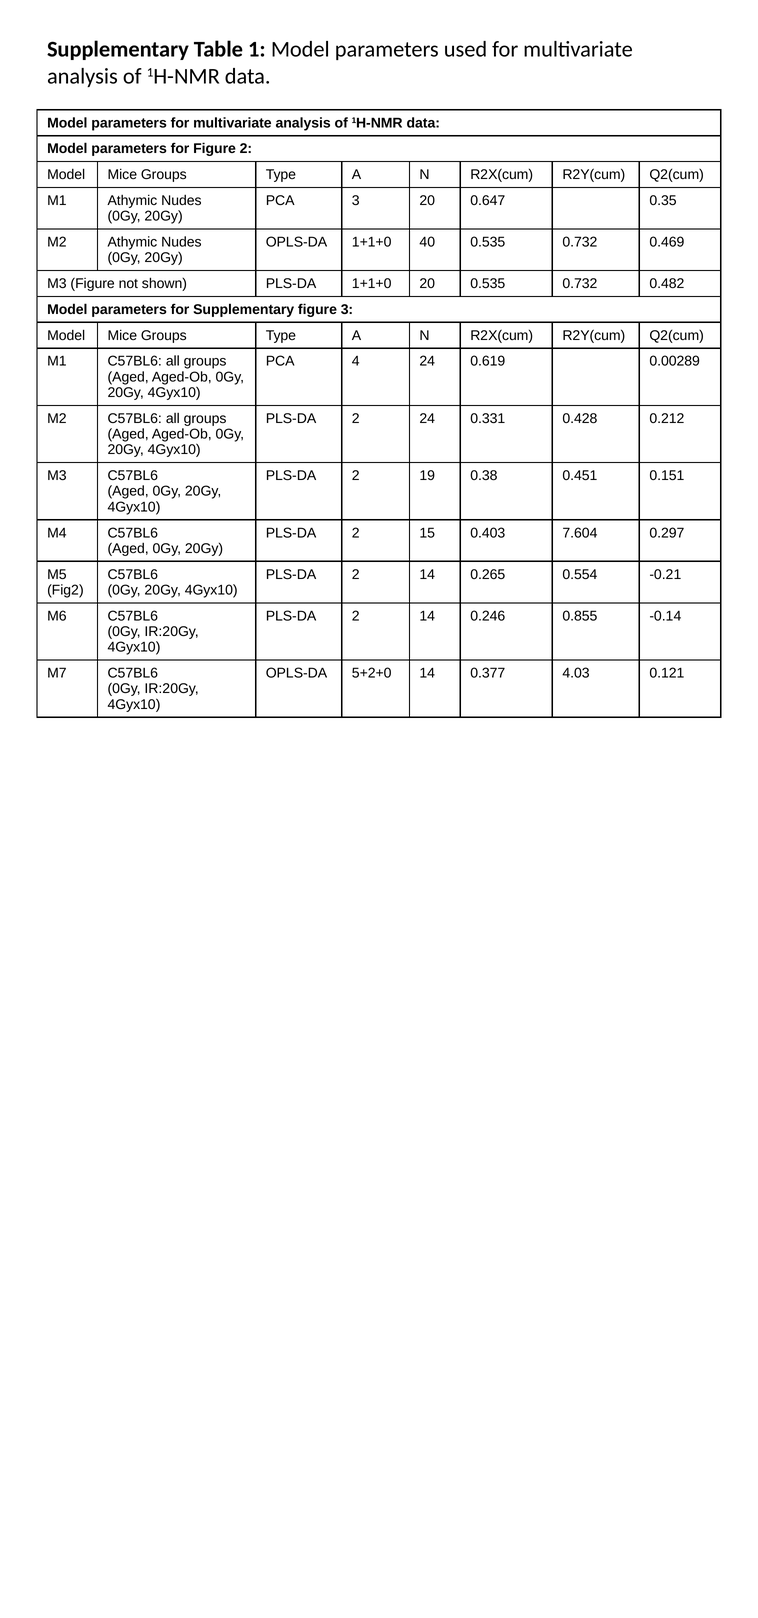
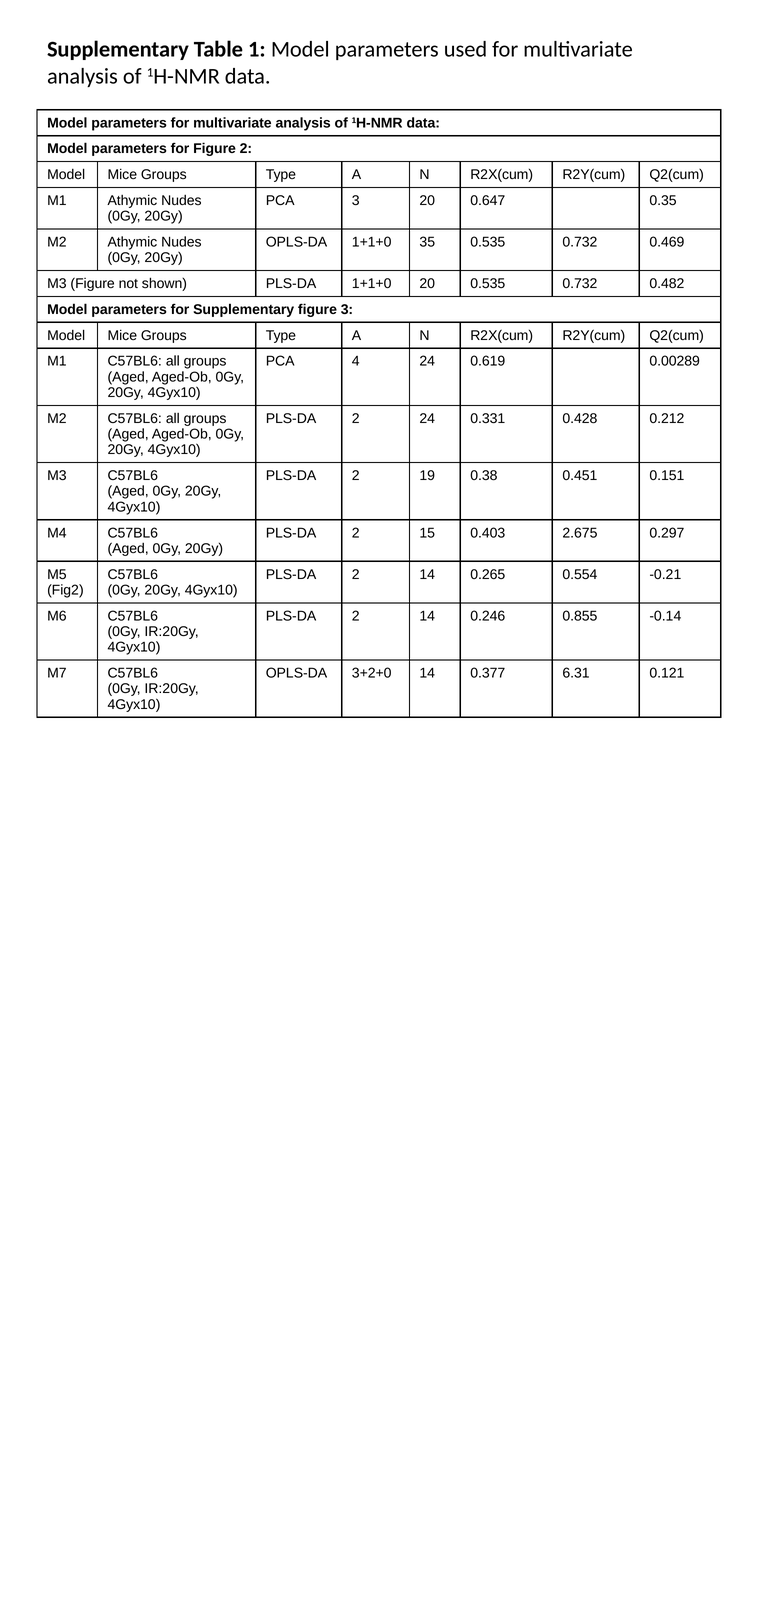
40: 40 -> 35
7.604: 7.604 -> 2.675
5+2+0: 5+2+0 -> 3+2+0
4.03: 4.03 -> 6.31
